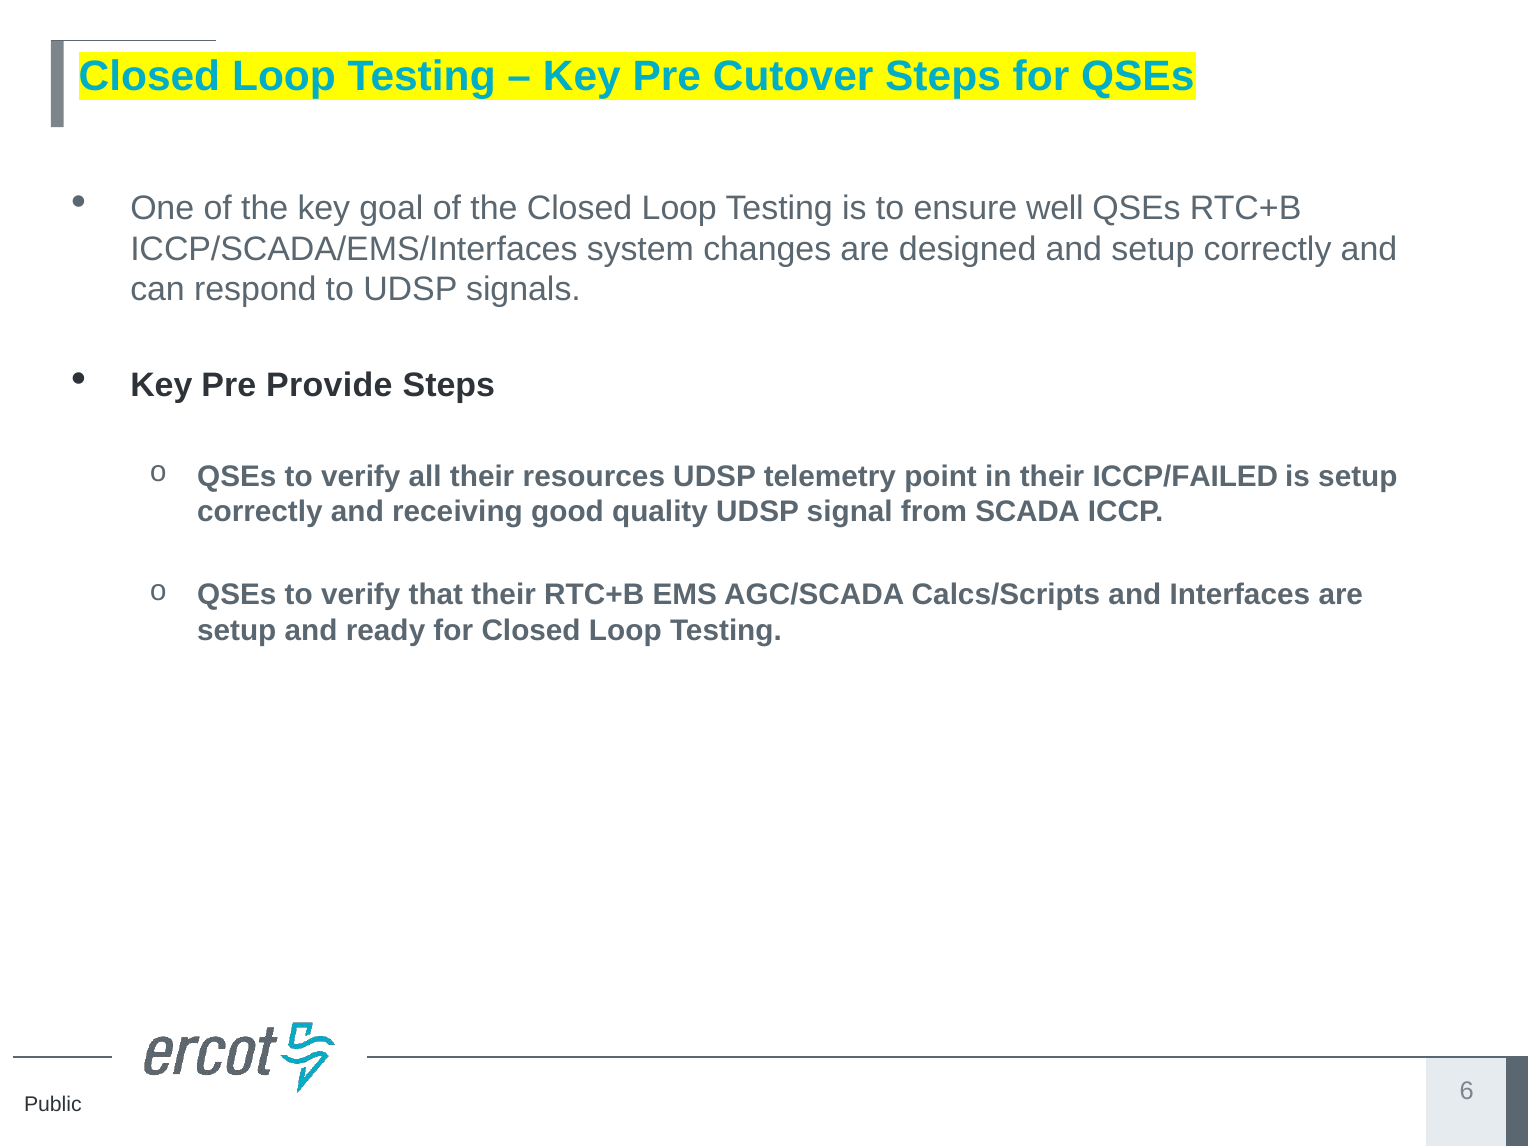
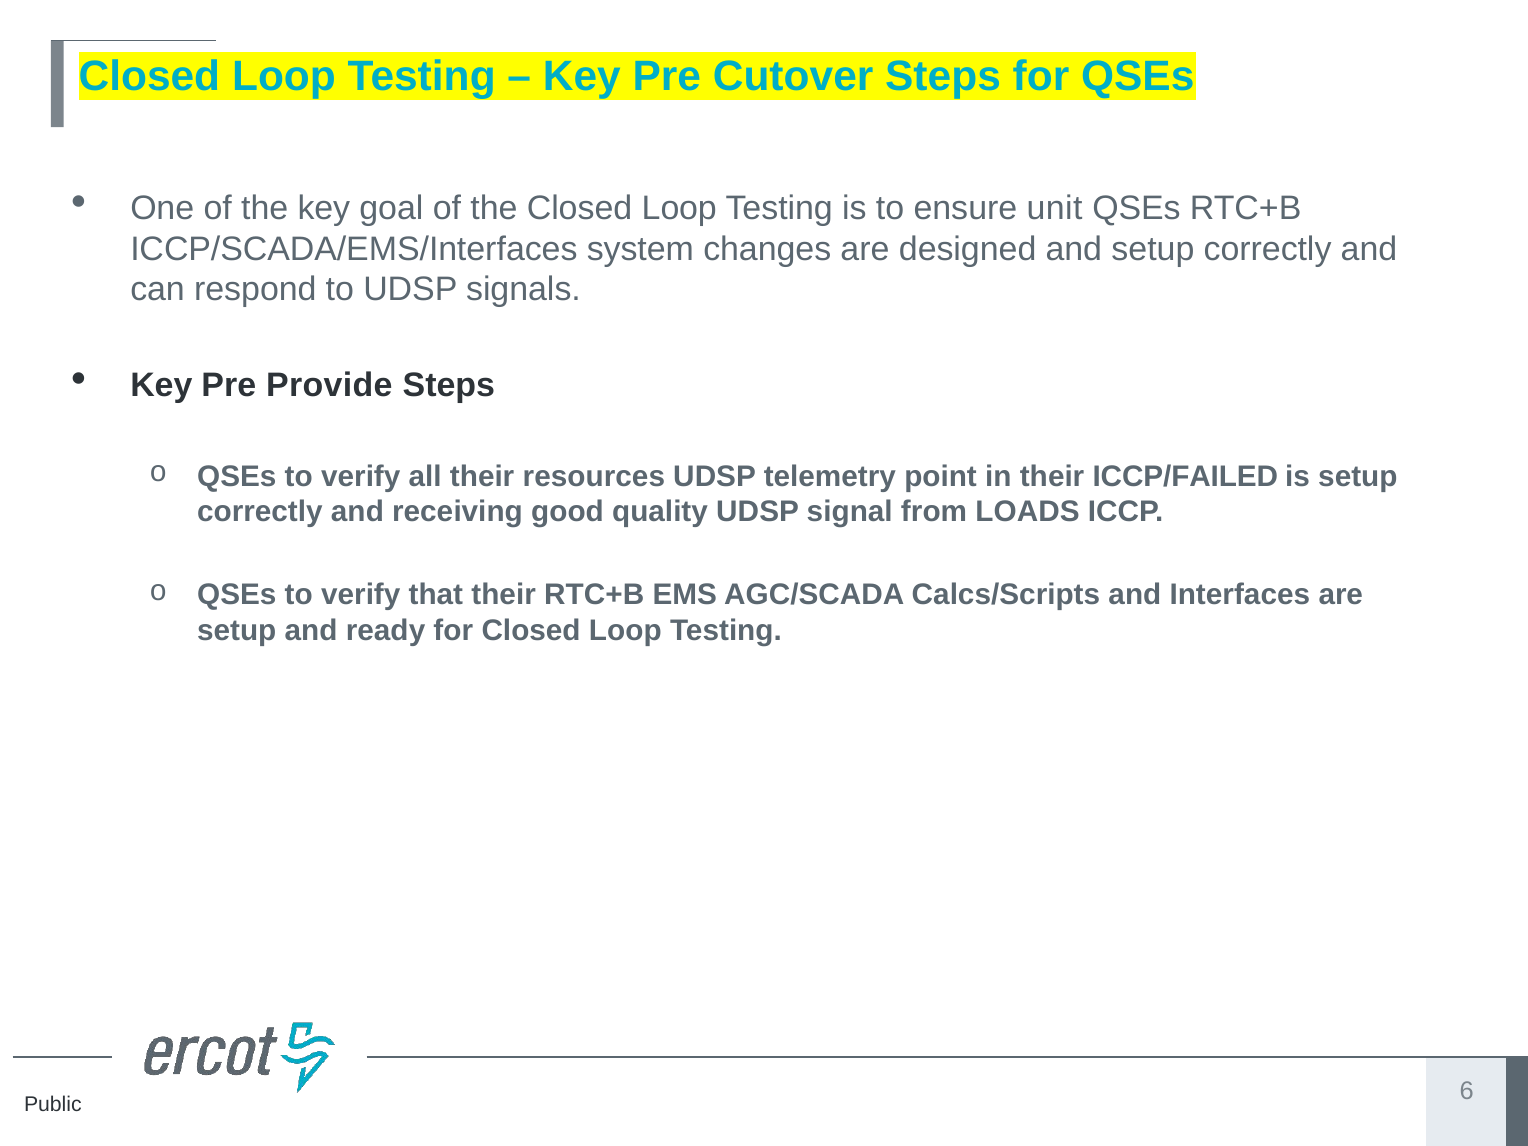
well: well -> unit
SCADA: SCADA -> LOADS
